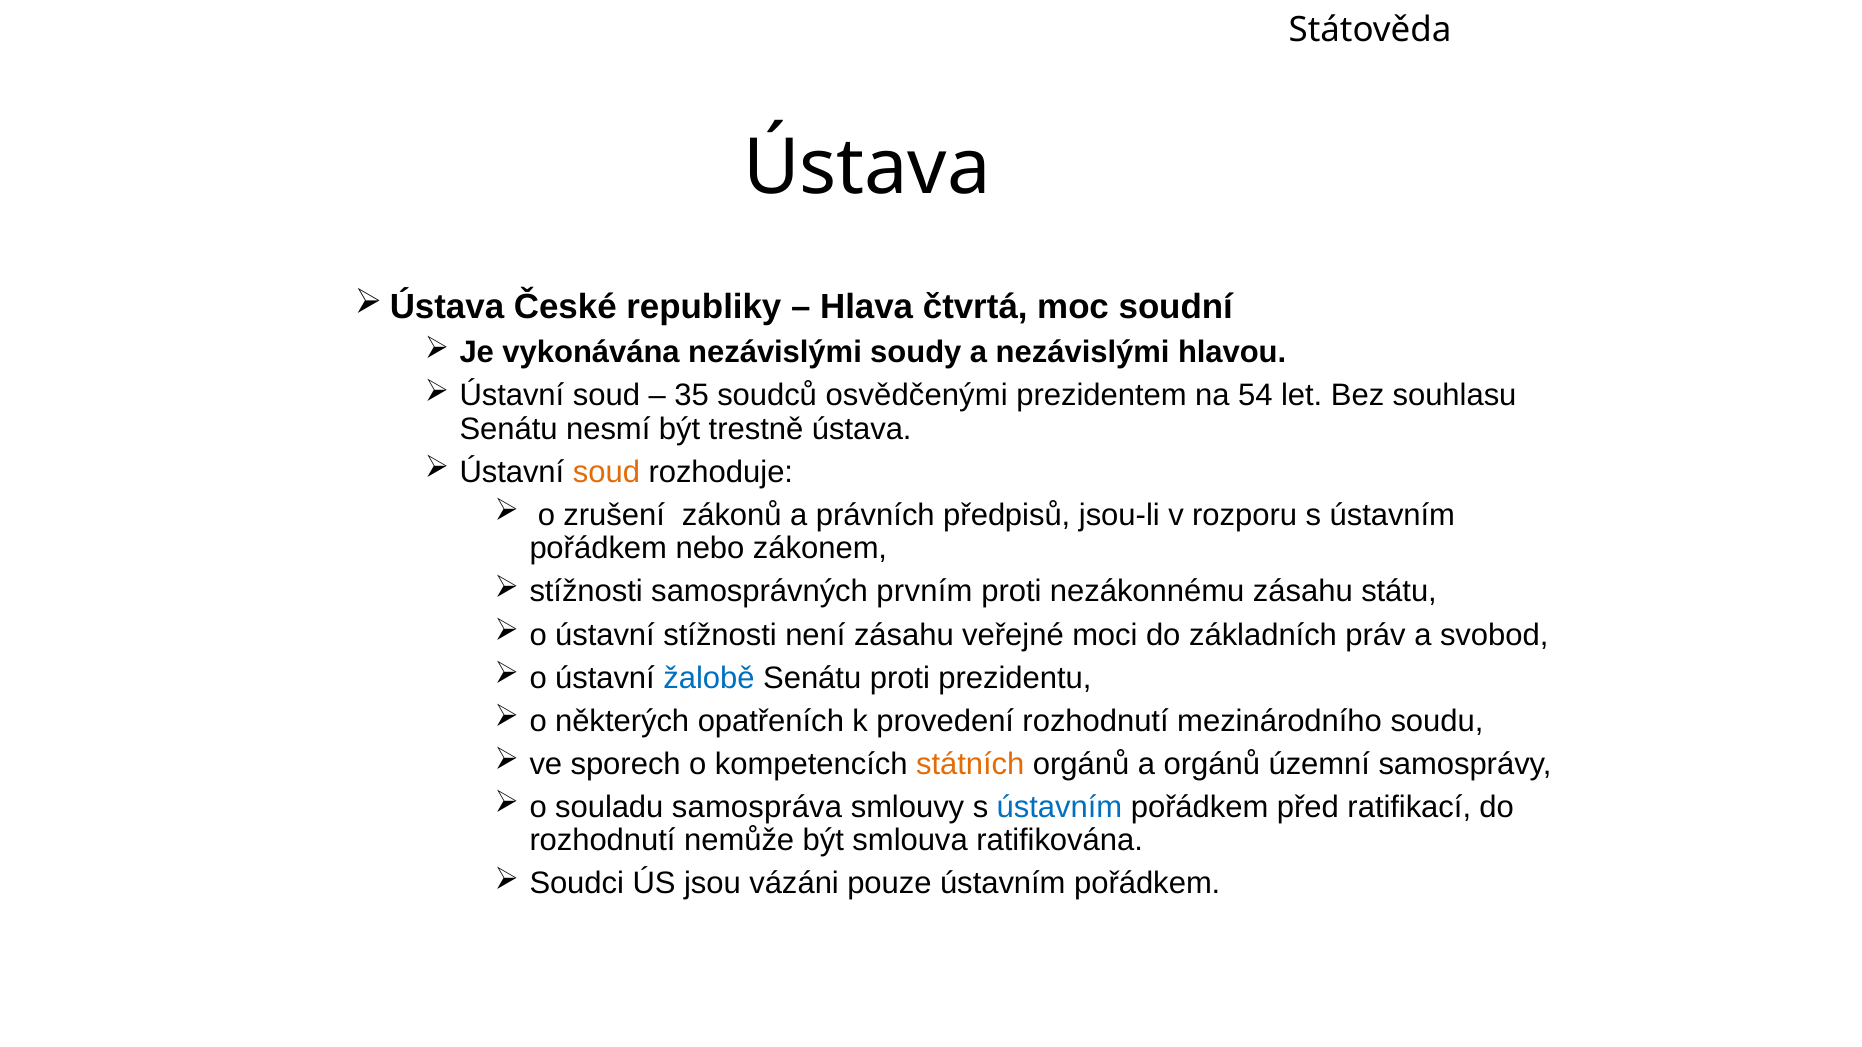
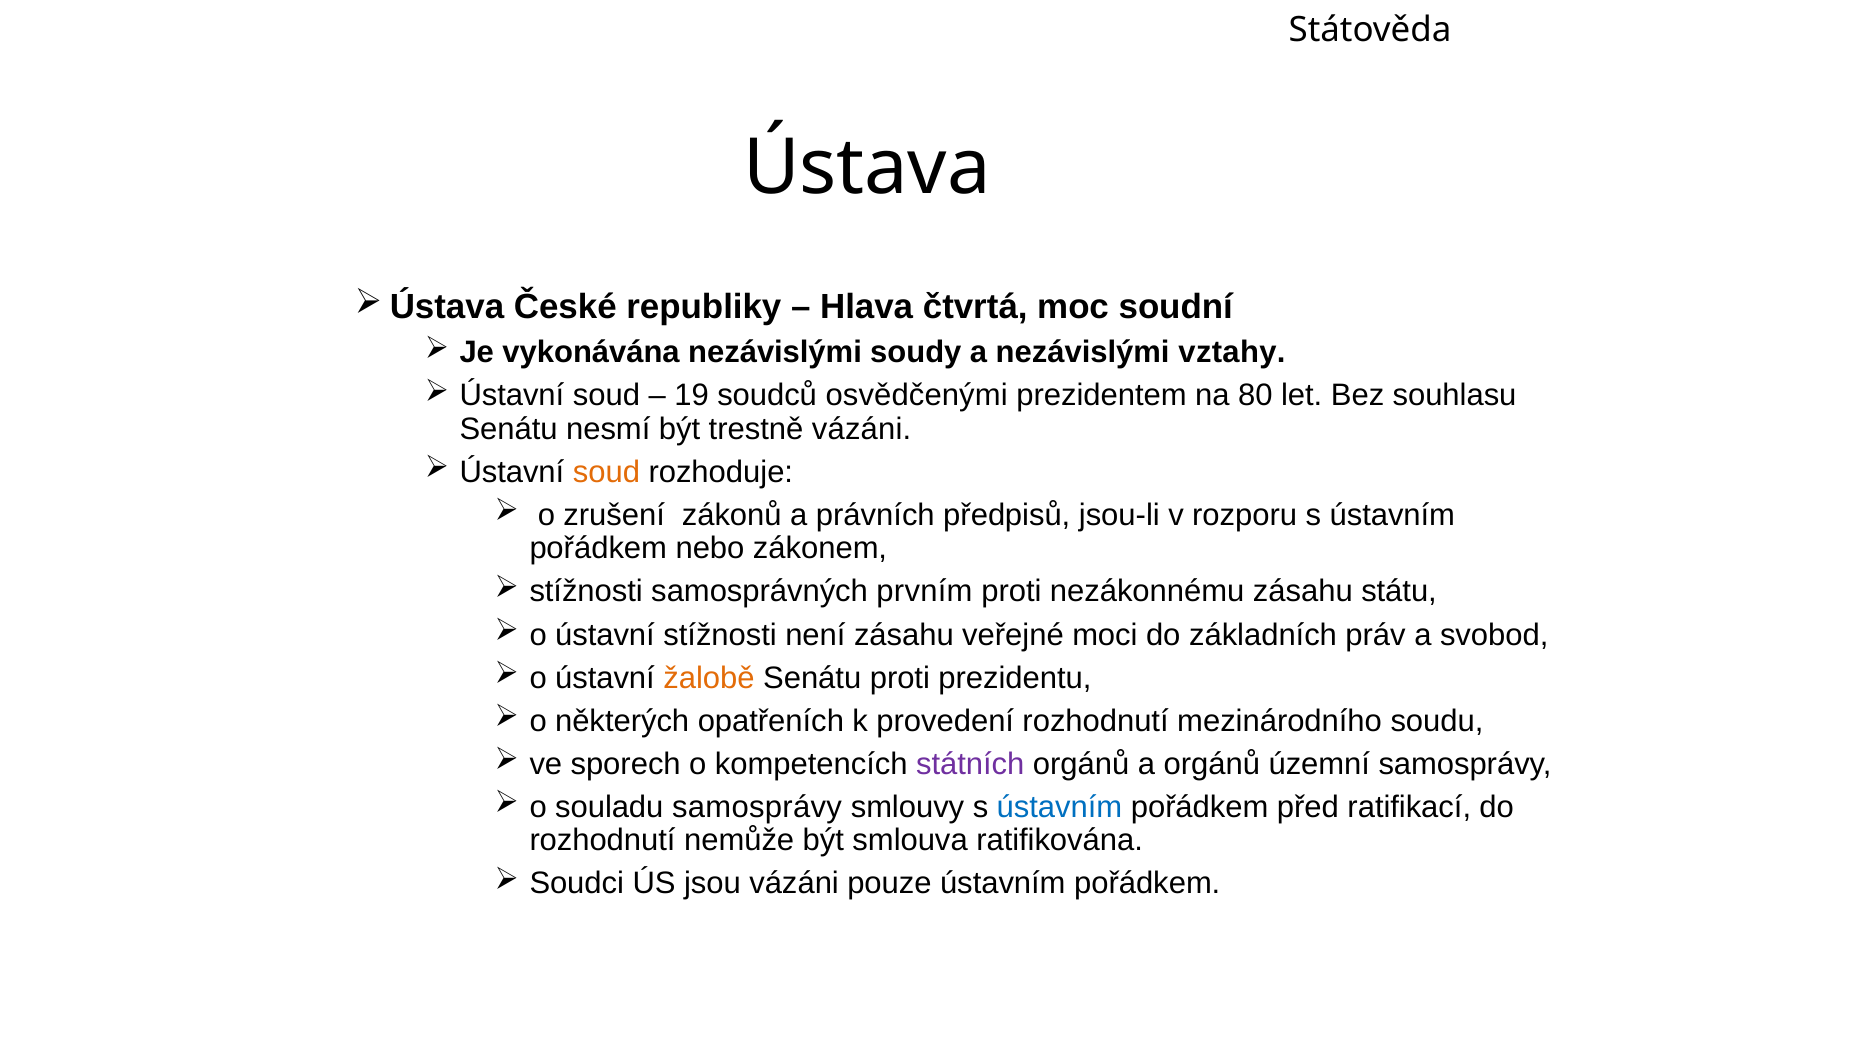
hlavou: hlavou -> vztahy
35: 35 -> 19
54: 54 -> 80
trestně ústava: ústava -> vázáni
žalobě colour: blue -> orange
státních colour: orange -> purple
souladu samospráva: samospráva -> samosprávy
